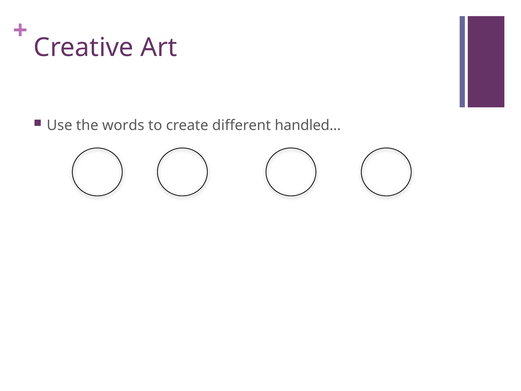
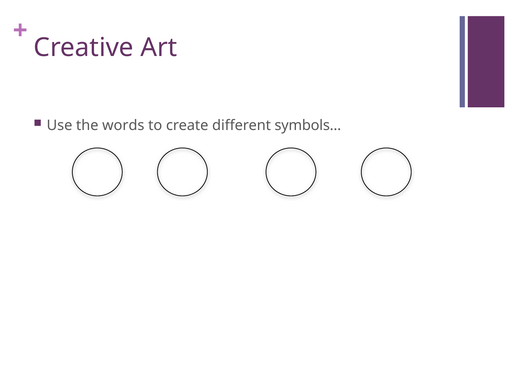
handled…: handled… -> symbols…
